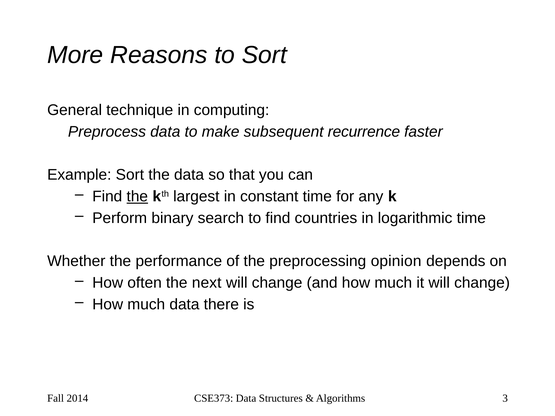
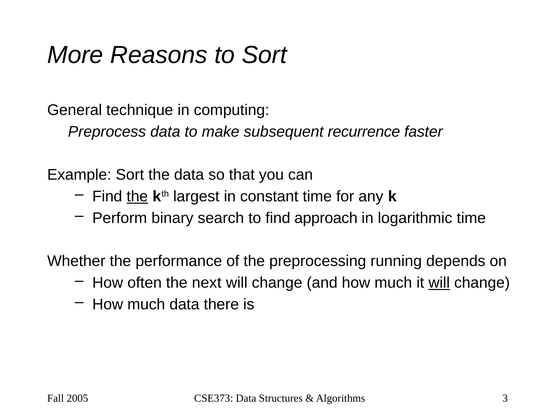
countries: countries -> approach
opinion: opinion -> running
will at (439, 283) underline: none -> present
2014: 2014 -> 2005
